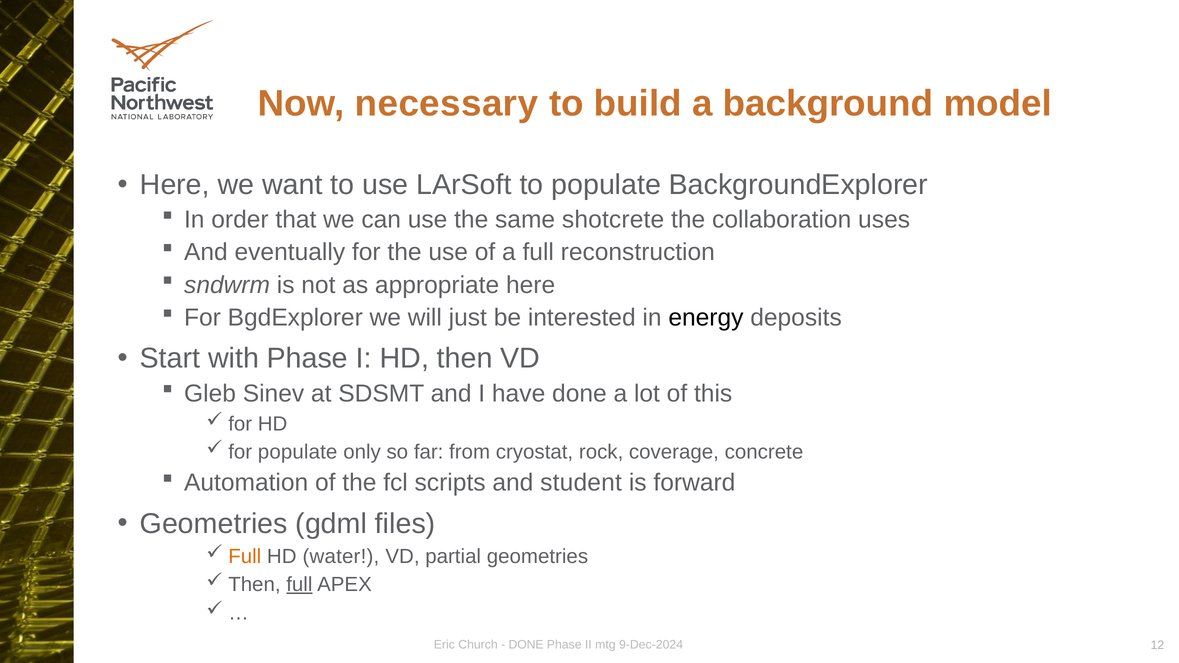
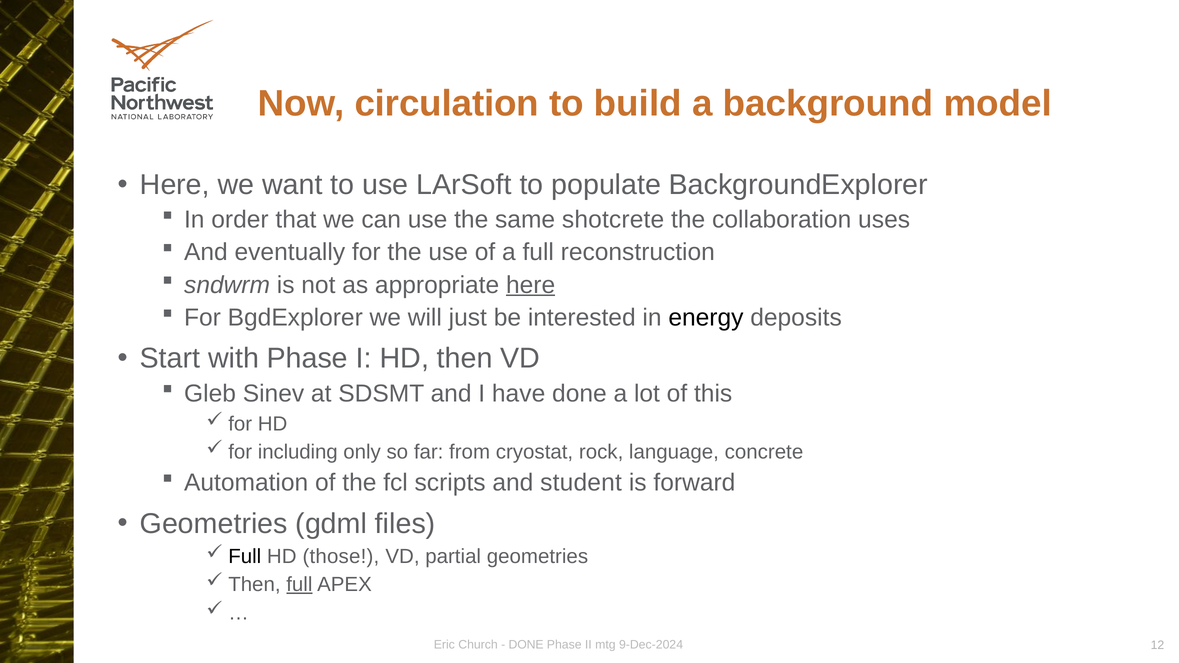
necessary: necessary -> circulation
here at (531, 285) underline: none -> present
for populate: populate -> including
coverage: coverage -> language
Full at (245, 556) colour: orange -> black
water: water -> those
